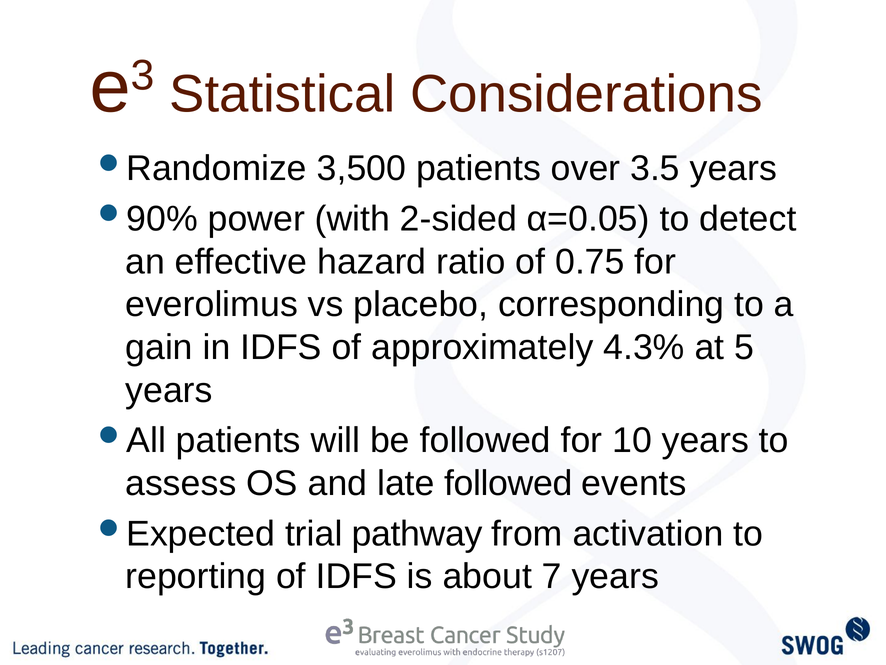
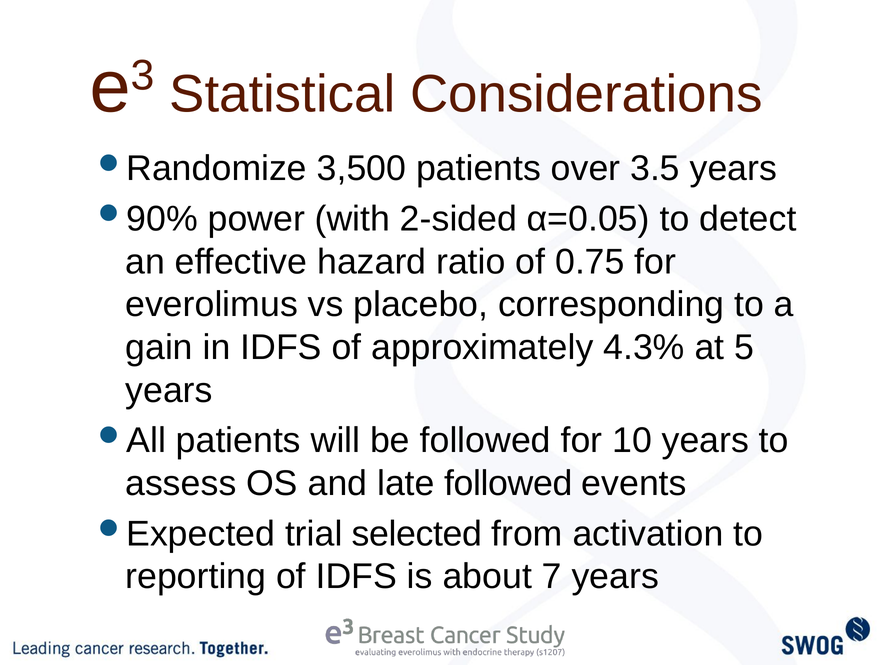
pathway: pathway -> selected
